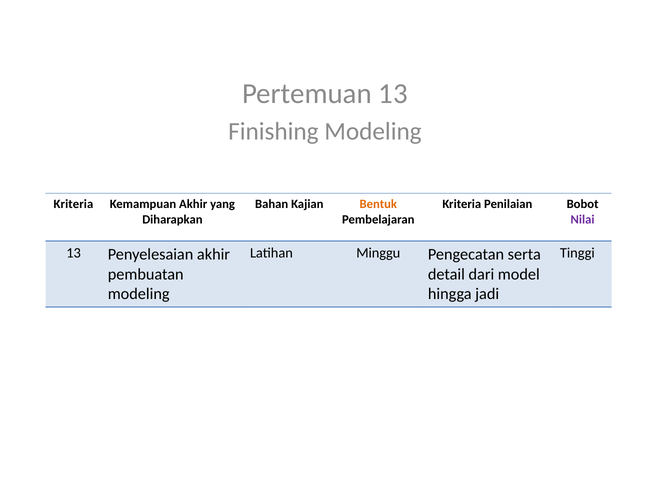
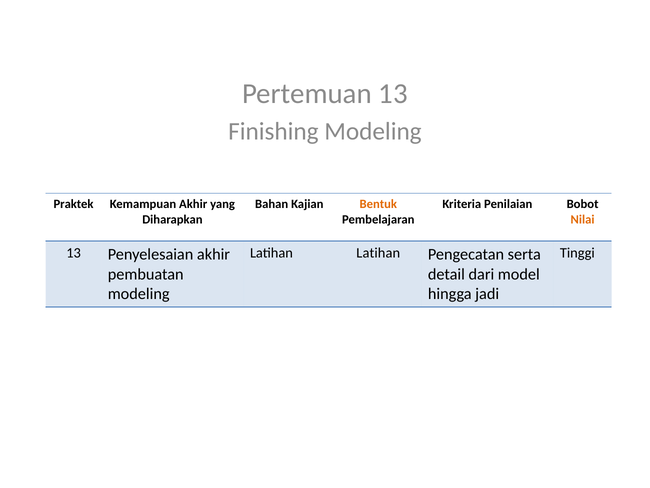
Kriteria at (73, 204): Kriteria -> Praktek
Nilai colour: purple -> orange
Latihan Minggu: Minggu -> Latihan
